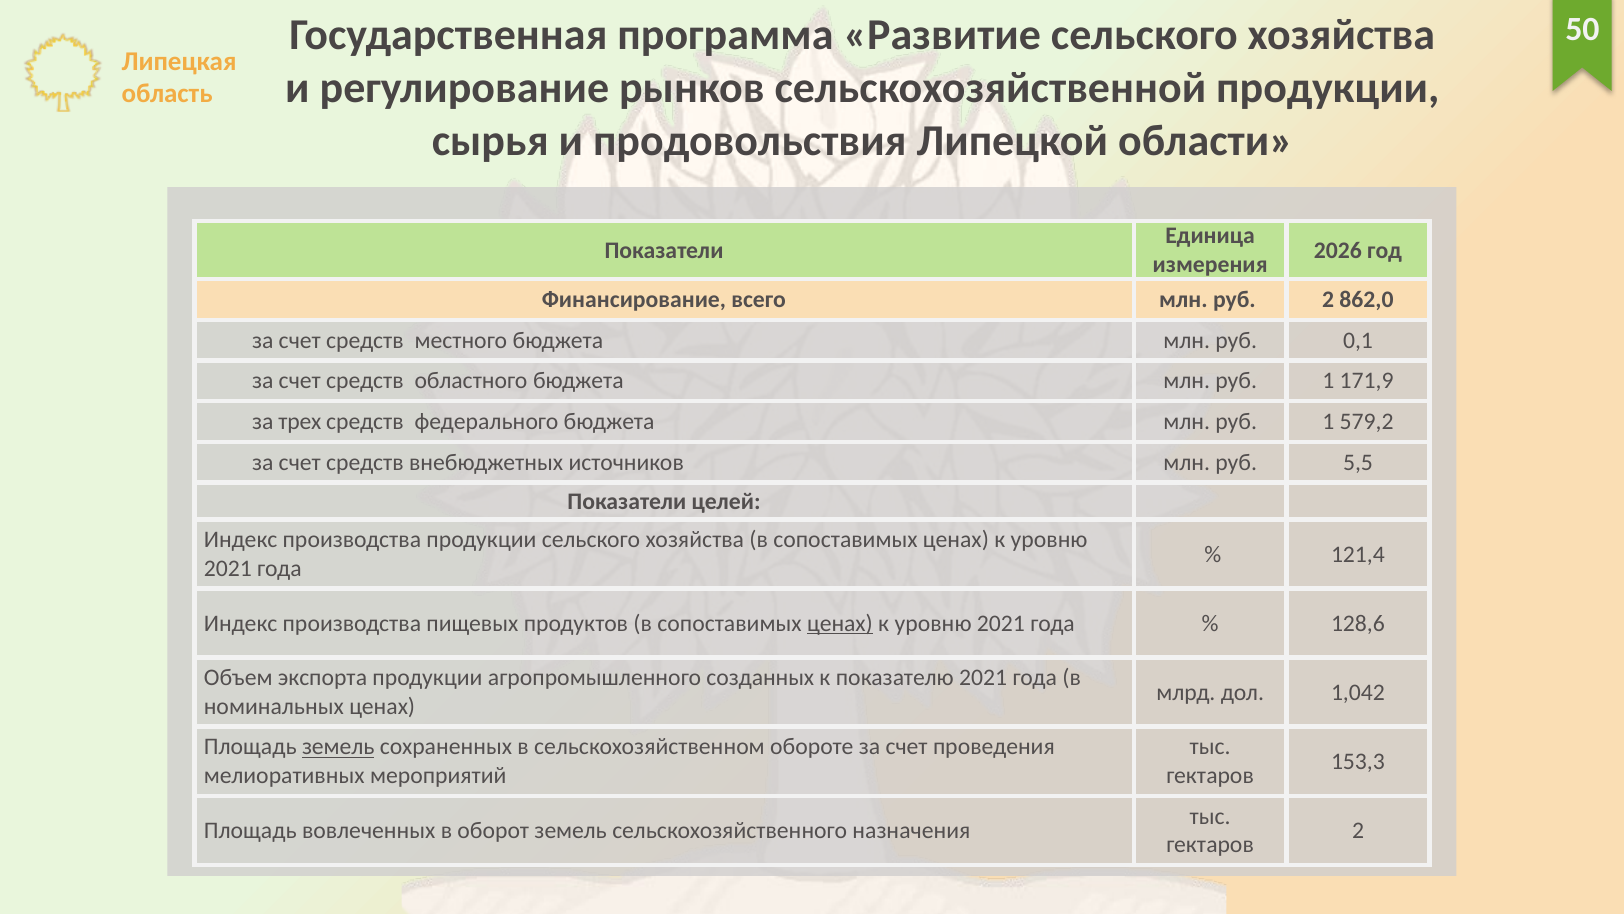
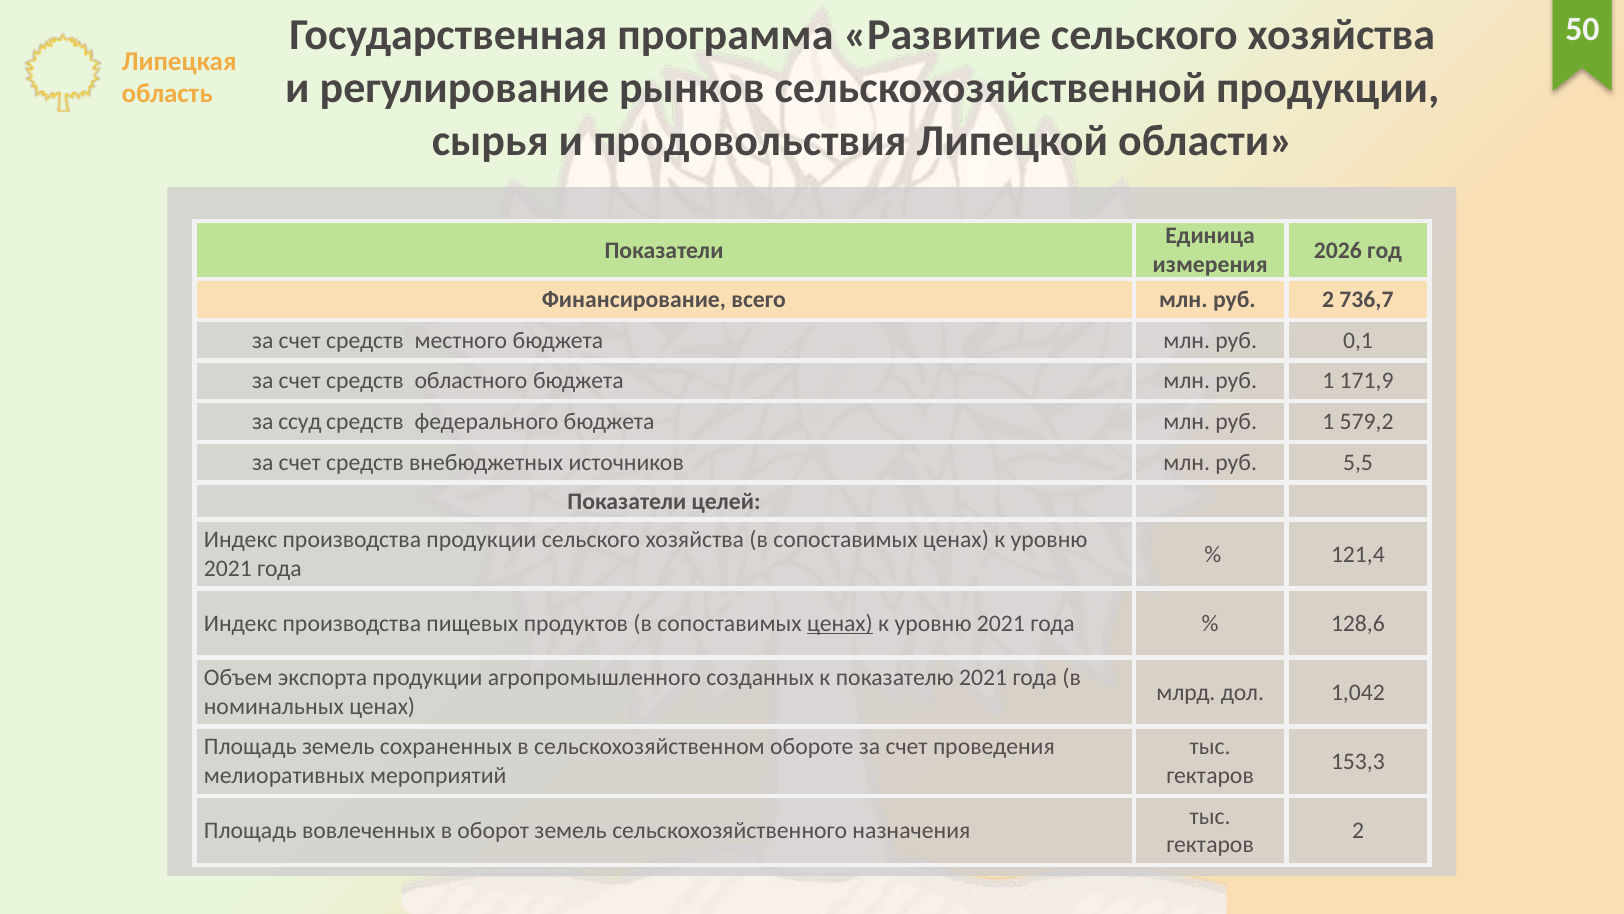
862,0: 862,0 -> 736,7
трех: трех -> ссуд
земель at (338, 747) underline: present -> none
